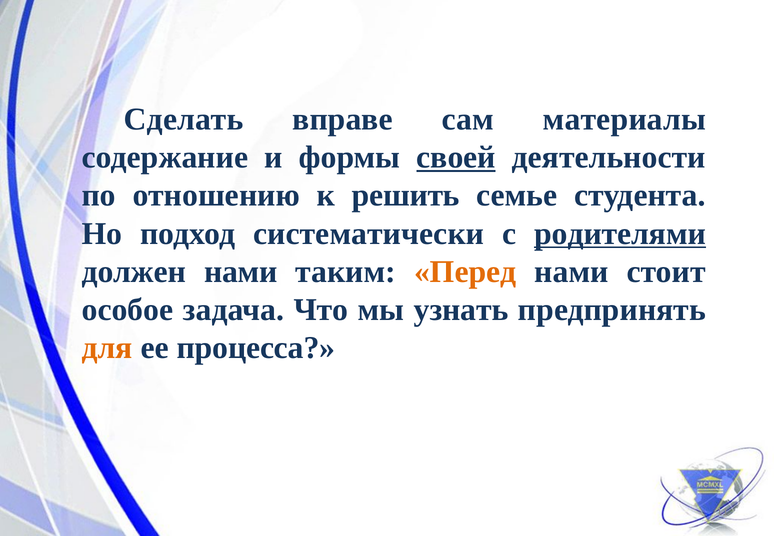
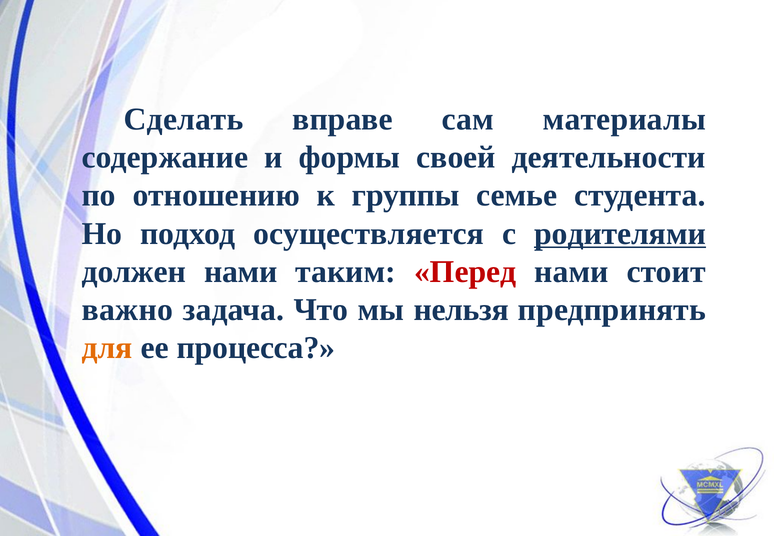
своей underline: present -> none
решить: решить -> группы
систематически: систематически -> осуществляется
Перед colour: orange -> red
особое: особое -> важно
узнать: узнать -> нельзя
